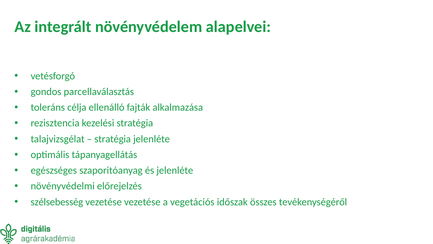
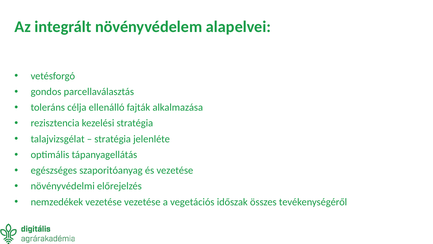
és jelenléte: jelenléte -> vezetése
szélsebesség: szélsebesség -> nemzedékek
